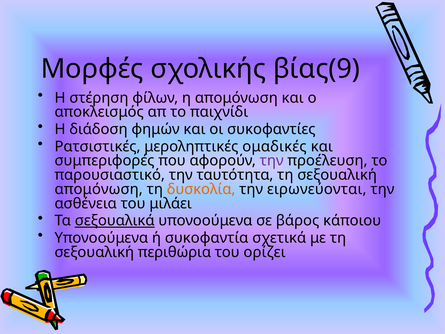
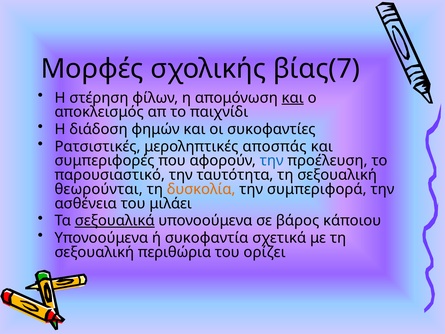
βίας(9: βίας(9 -> βίας(7
και at (293, 98) underline: none -> present
ομαδικές: ομαδικές -> αποσπάς
την at (272, 161) colour: purple -> blue
απομόνωση at (99, 189): απομόνωση -> θεωρούνται
ειρωνεύονται: ειρωνεύονται -> συμπεριφορά
